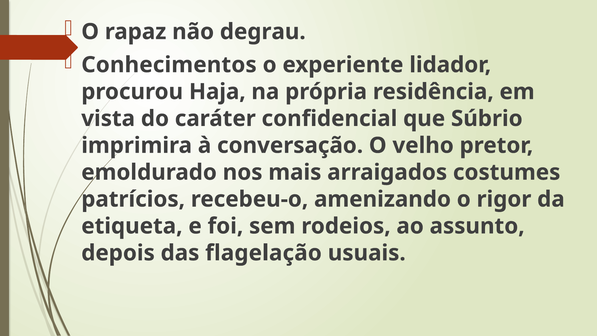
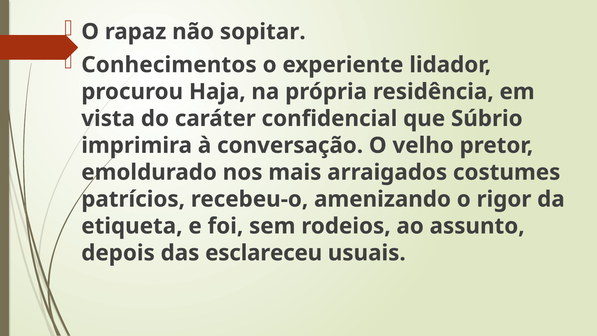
degrau: degrau -> sopitar
flagelação: flagelação -> esclareceu
